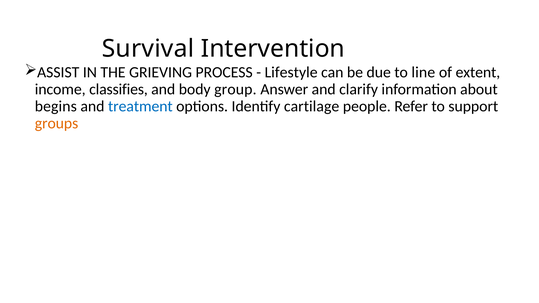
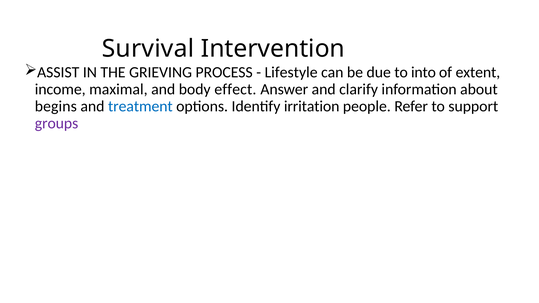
line: line -> into
classifies: classifies -> maximal
group: group -> effect
cartilage: cartilage -> irritation
groups colour: orange -> purple
